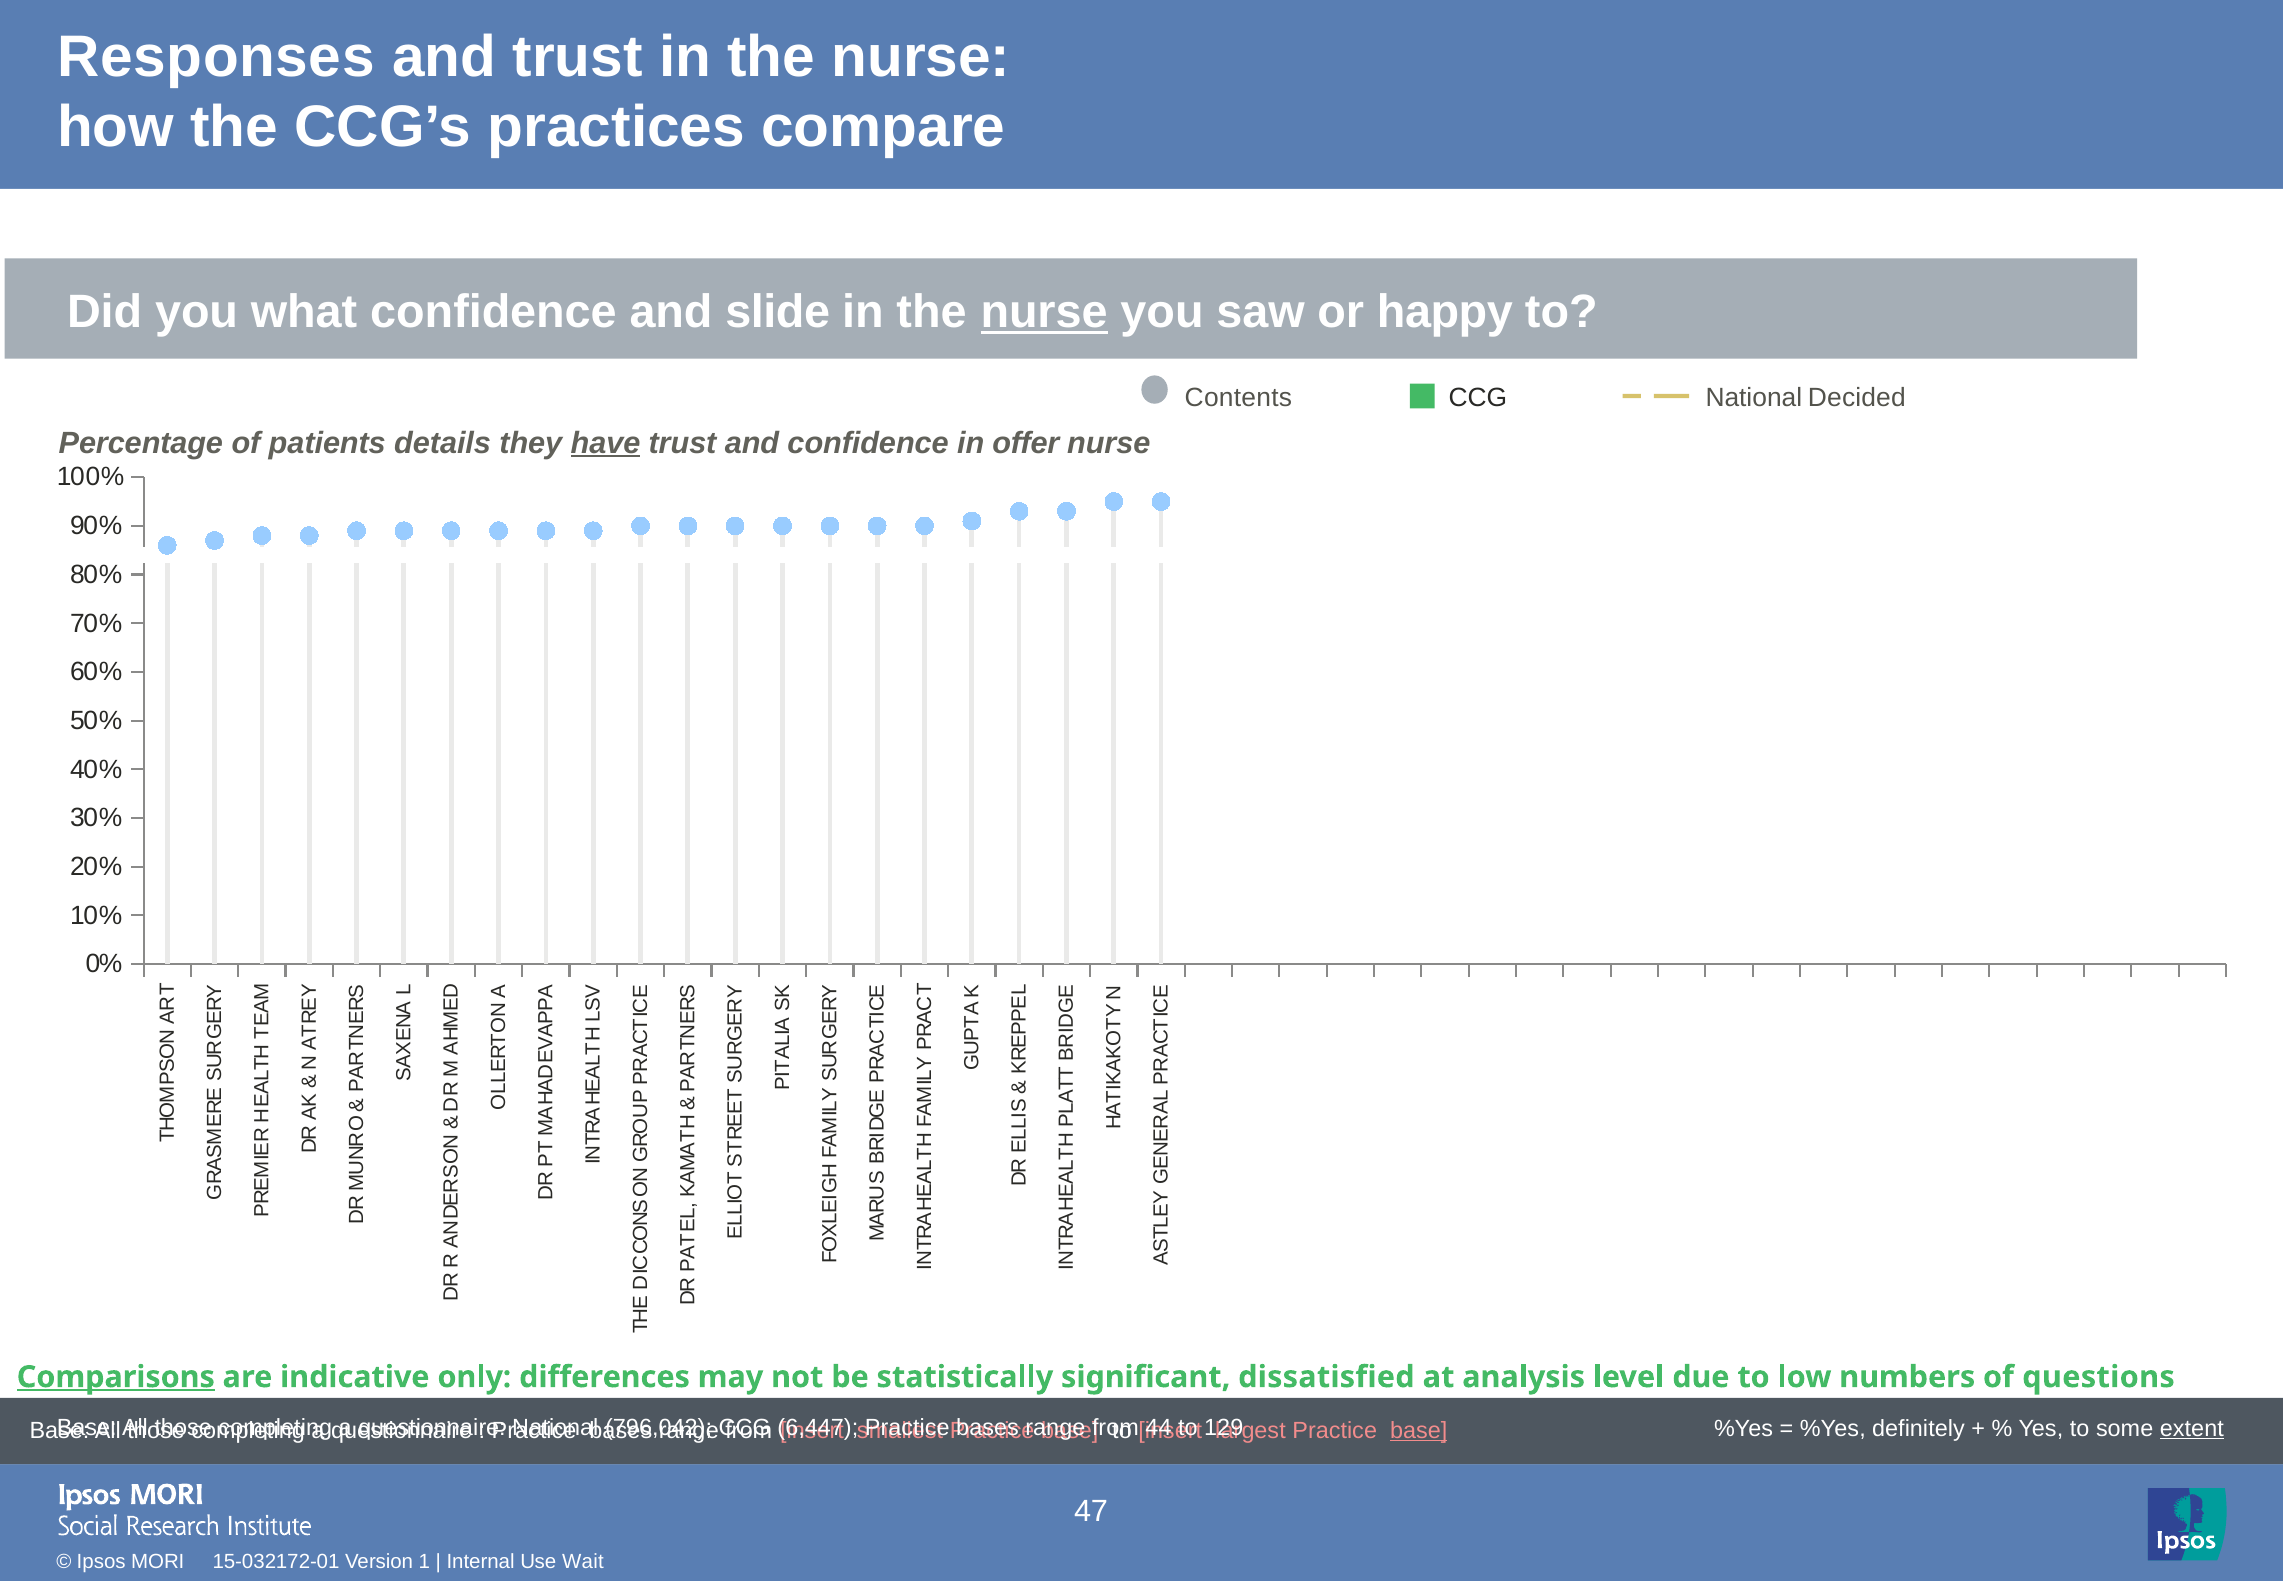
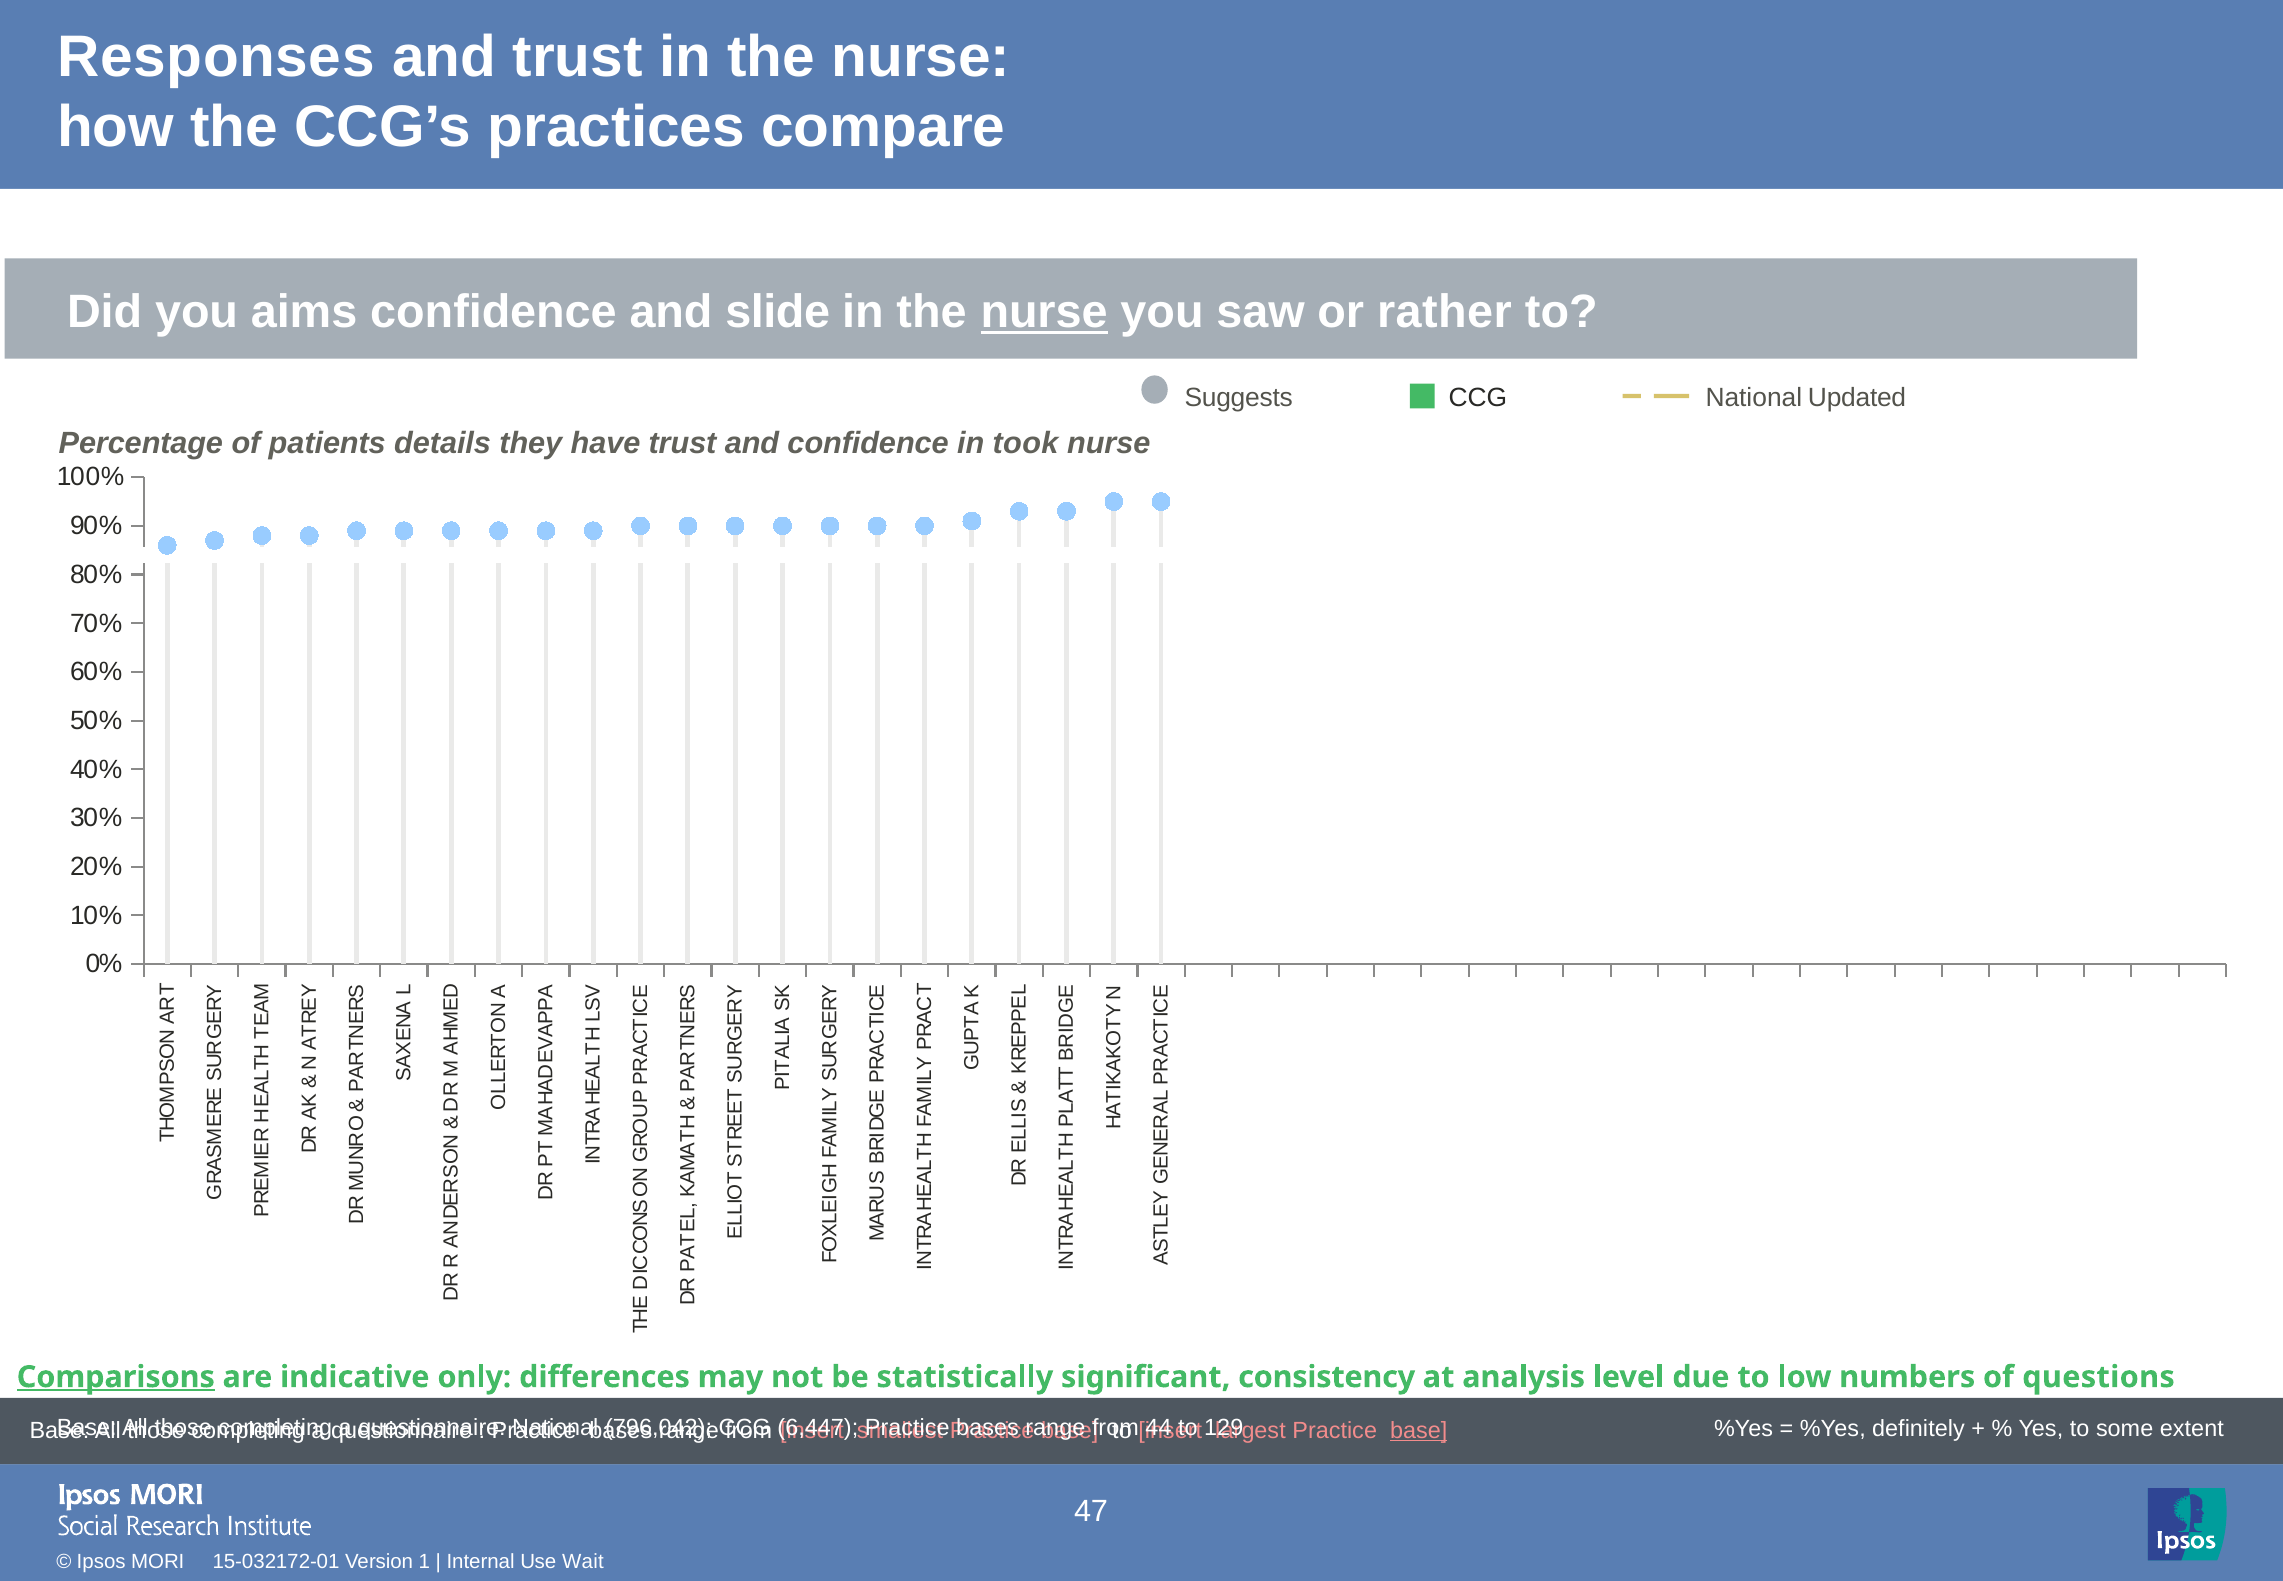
what: what -> aims
happy: happy -> rather
Contents: Contents -> Suggests
Decided: Decided -> Updated
have underline: present -> none
offer: offer -> took
dissatisfied: dissatisfied -> consistency
extent underline: present -> none
